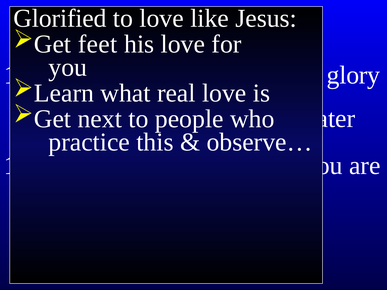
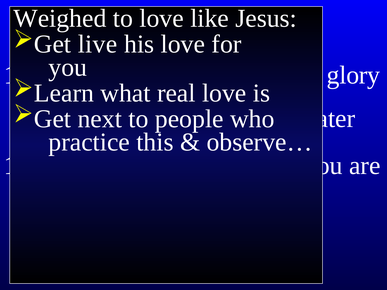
Glorified: Glorified -> Weighed
feet: feet -> live
